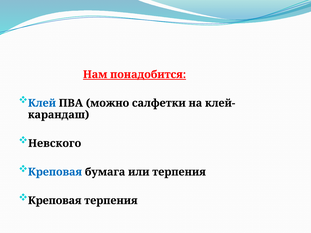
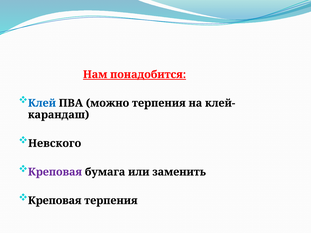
можно салфетки: салфетки -> терпения
Креповая at (55, 172) colour: blue -> purple
или терпения: терпения -> заменить
